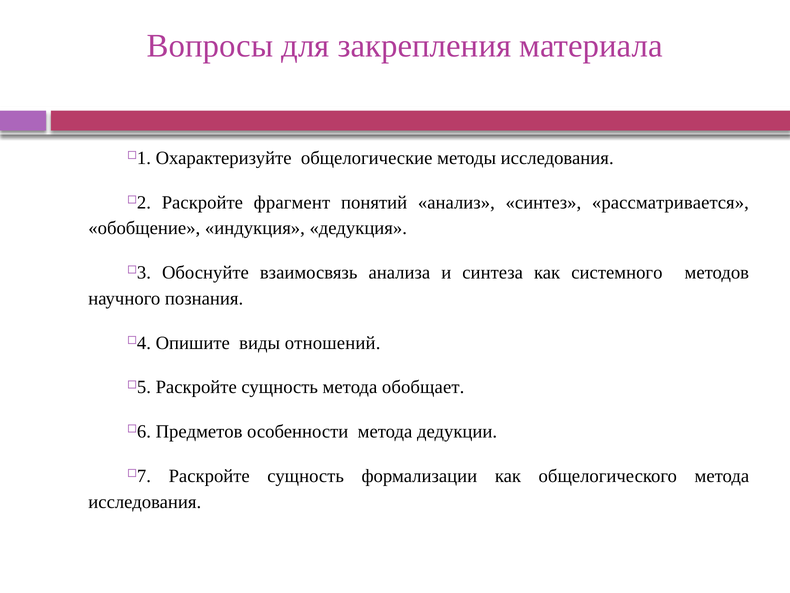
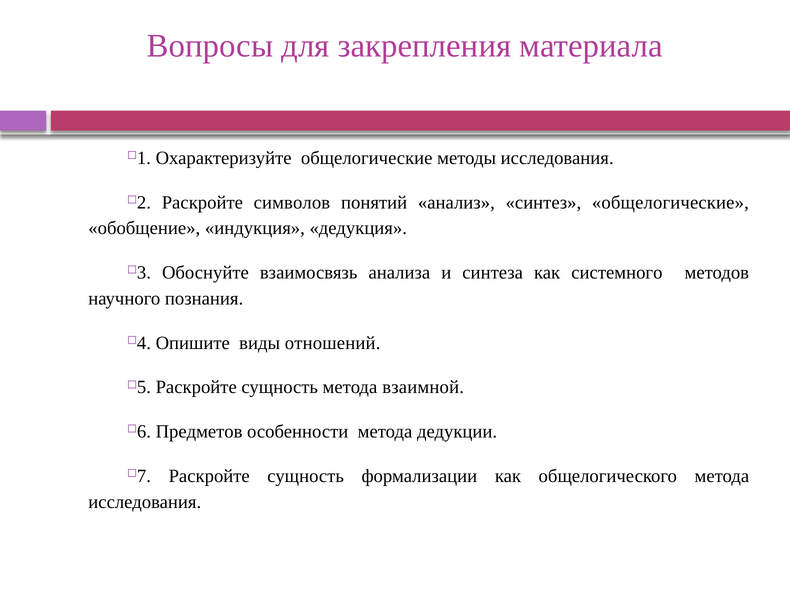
фрагмент: фрагмент -> символов
синтез рассматривается: рассматривается -> общелогические
обобщает: обобщает -> взаимной
